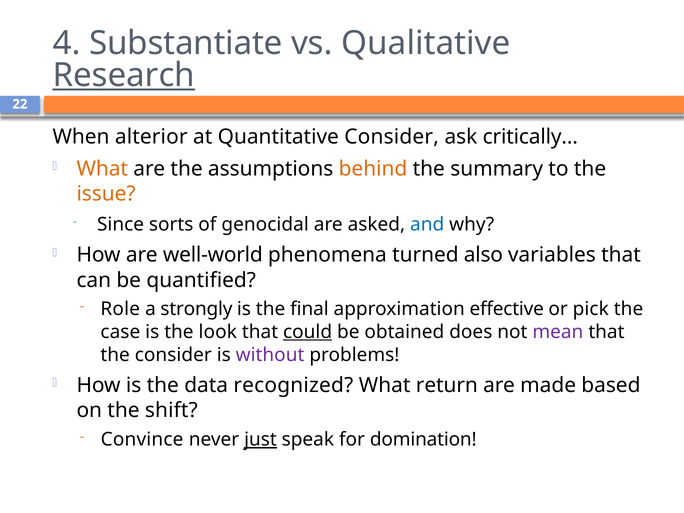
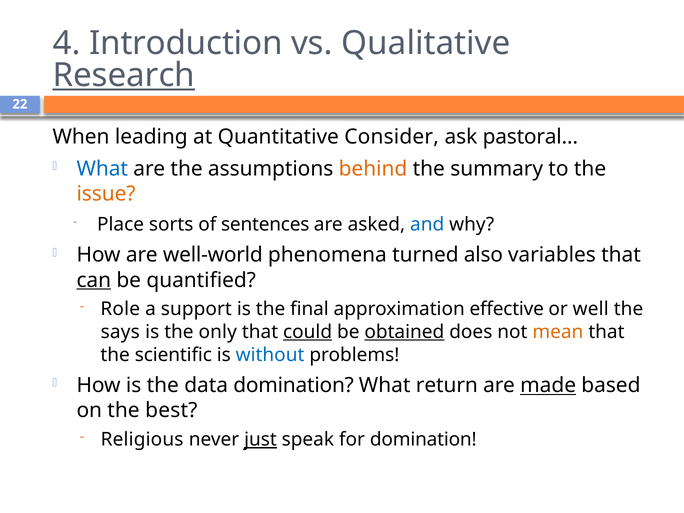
Substantiate: Substantiate -> Introduction
alterior: alterior -> leading
critically…: critically… -> pastoral…
What at (102, 169) colour: orange -> blue
Since: Since -> Place
genocidal: genocidal -> sentences
can underline: none -> present
strongly: strongly -> support
pick: pick -> well
case: case -> says
look: look -> only
obtained underline: none -> present
mean colour: purple -> orange
the consider: consider -> scientific
without colour: purple -> blue
data recognized: recognized -> domination
made underline: none -> present
shift: shift -> best
Convince: Convince -> Religious
